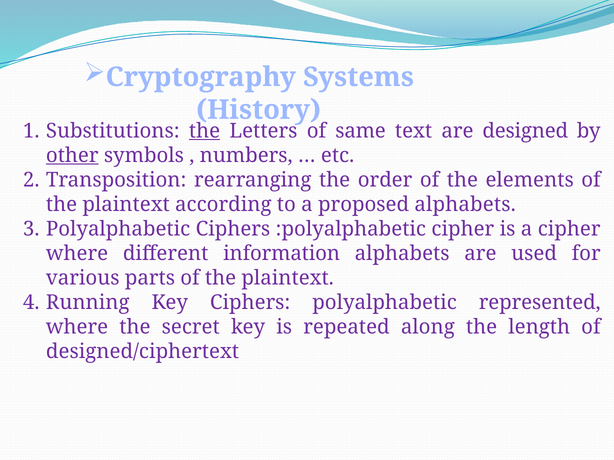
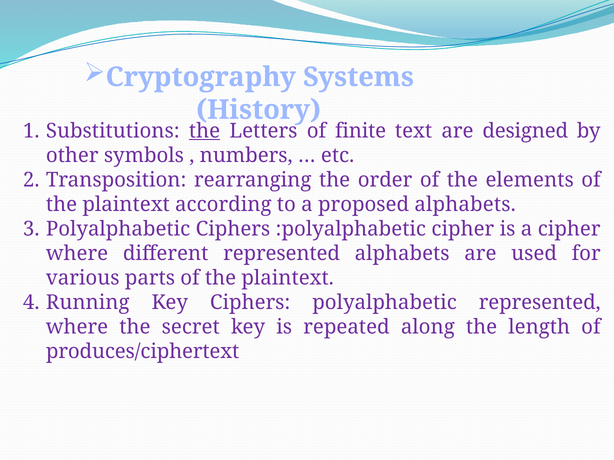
same: same -> finite
other underline: present -> none
different information: information -> represented
designed/ciphertext: designed/ciphertext -> produces/ciphertext
